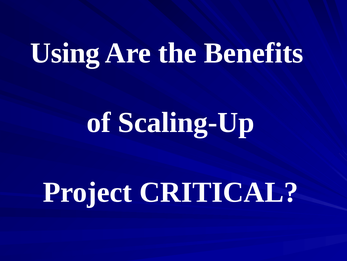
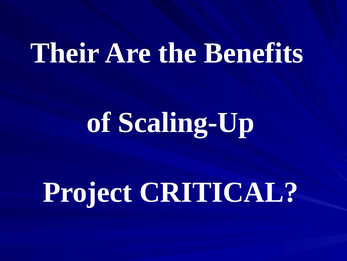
Using: Using -> Their
